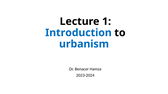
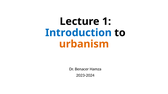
urbanism colour: blue -> orange
